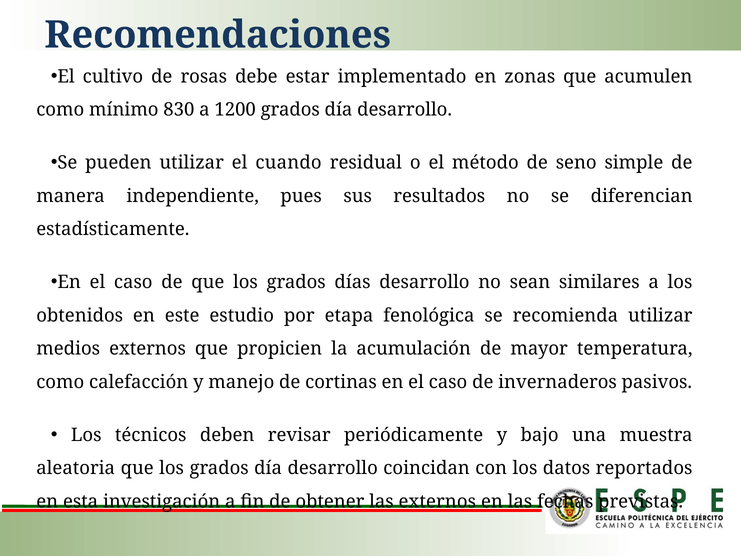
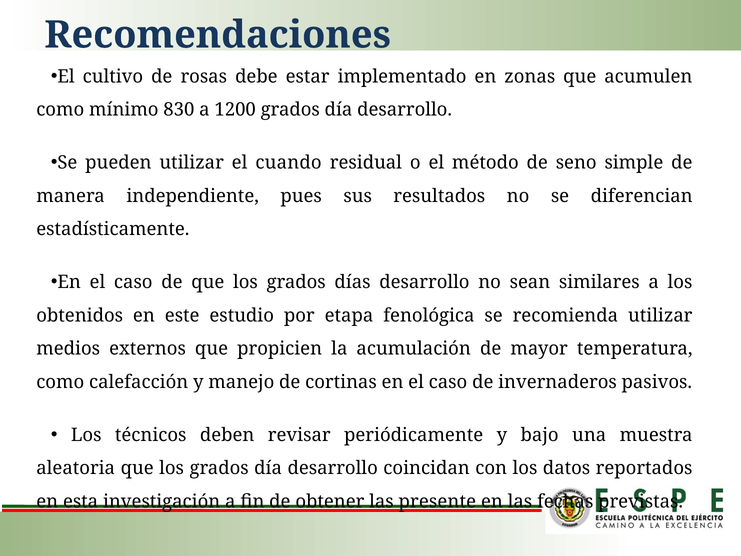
las externos: externos -> presente
